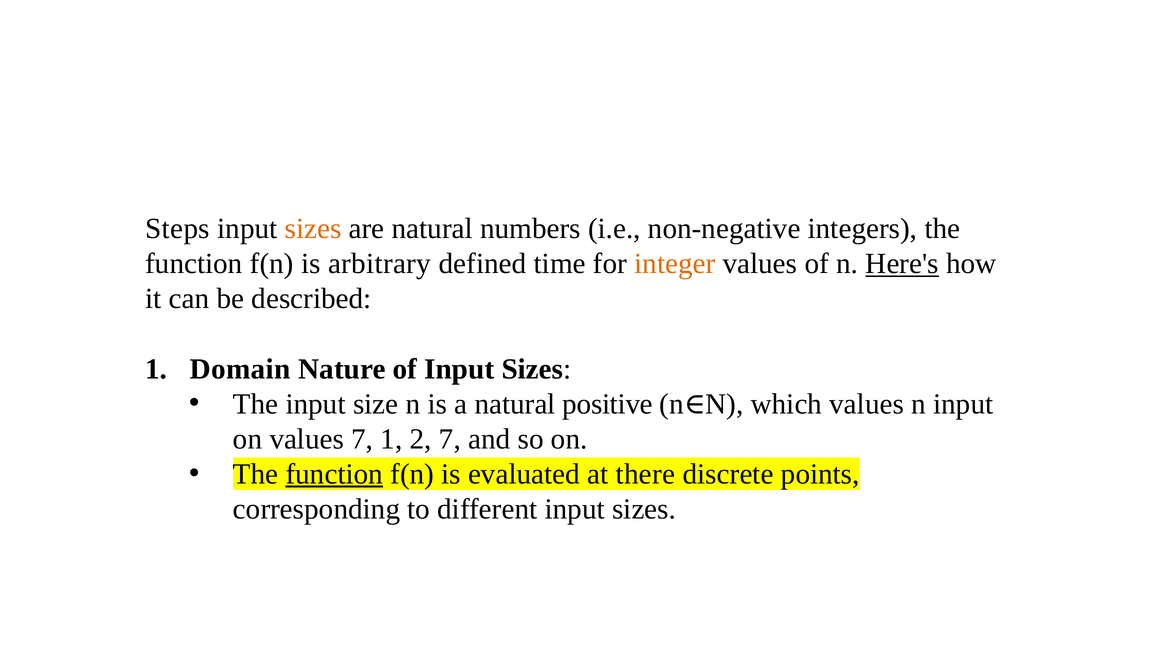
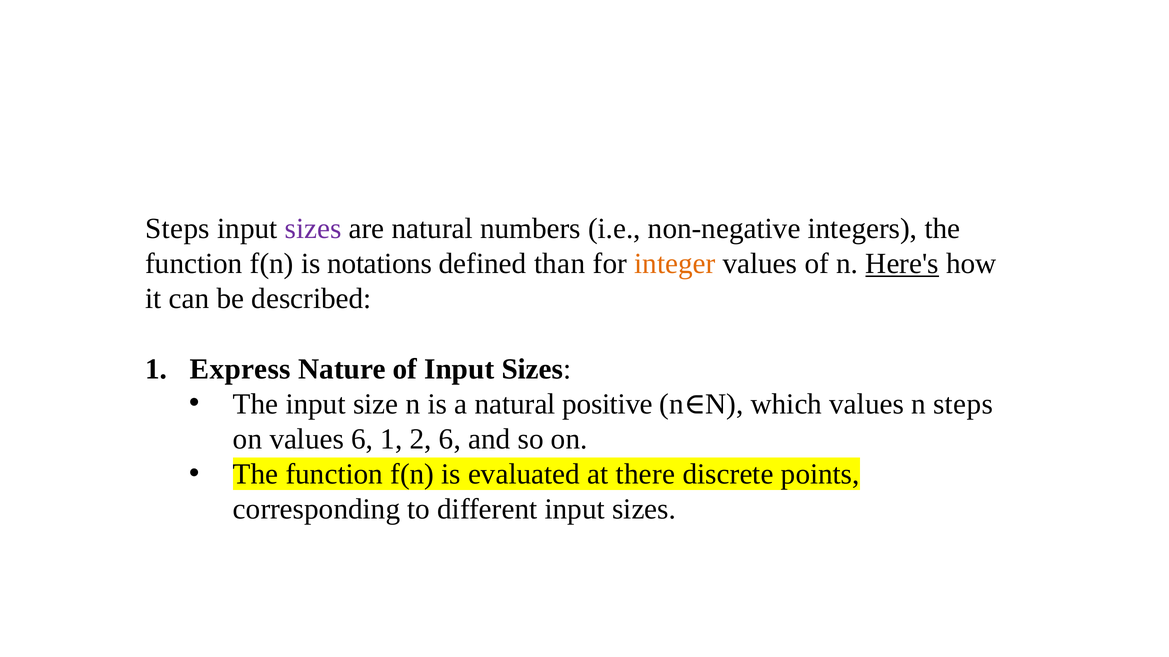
sizes at (313, 229) colour: orange -> purple
arbitrary: arbitrary -> notations
time: time -> than
Domain: Domain -> Express
n input: input -> steps
values 7: 7 -> 6
2 7: 7 -> 6
function at (334, 474) underline: present -> none
